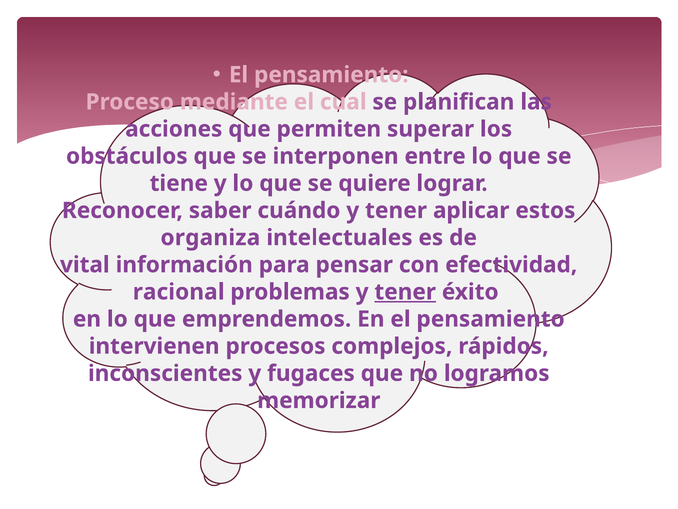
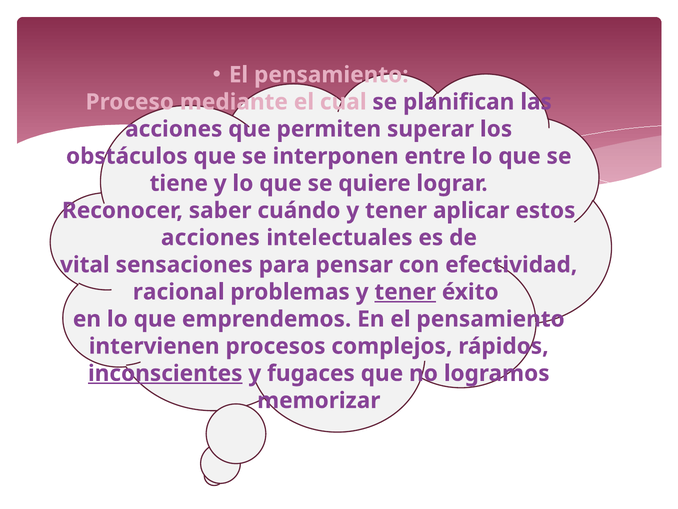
organiza at (210, 237): organiza -> acciones
información: información -> sensaciones
inconscientes underline: none -> present
